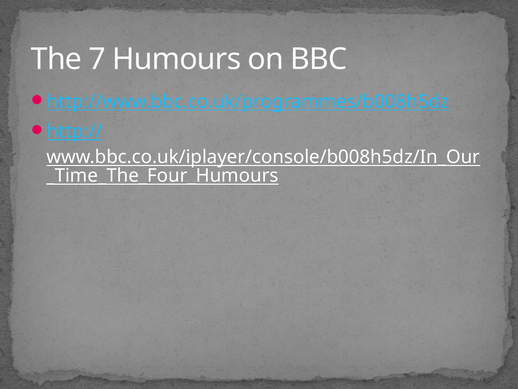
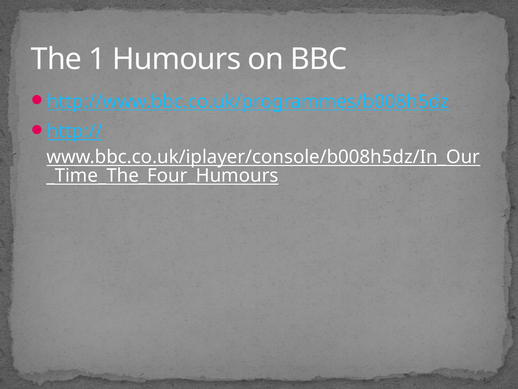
7: 7 -> 1
